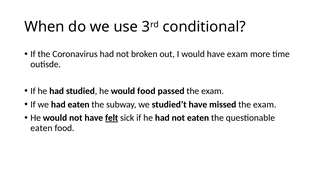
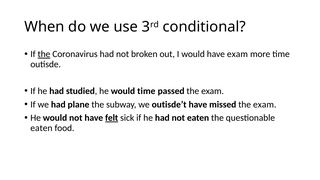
the at (44, 54) underline: none -> present
would food: food -> time
had eaten: eaten -> plane
studied’t: studied’t -> outisde’t
